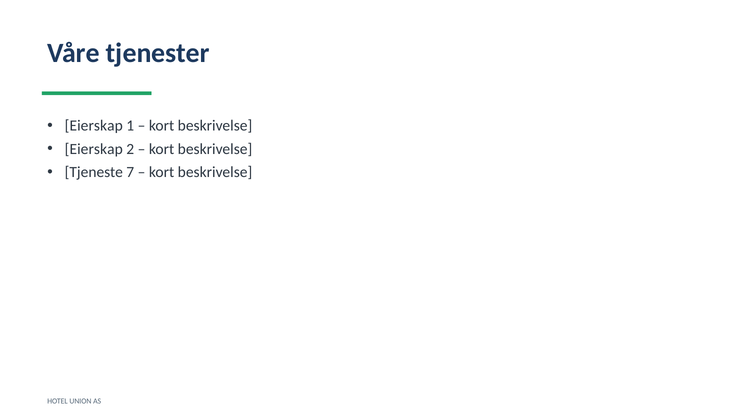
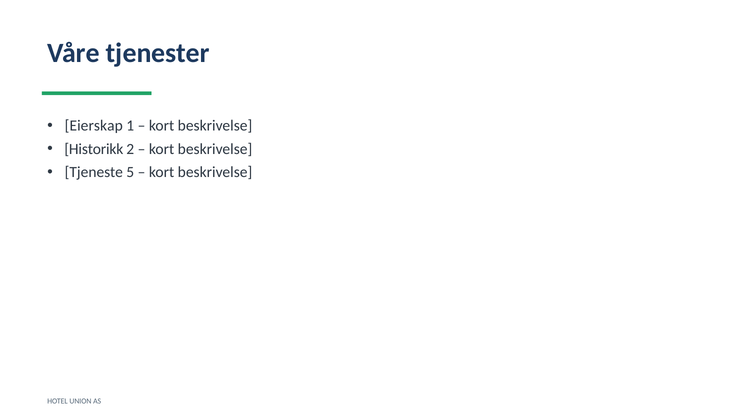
Eierskap at (94, 149): Eierskap -> Historikk
7: 7 -> 5
